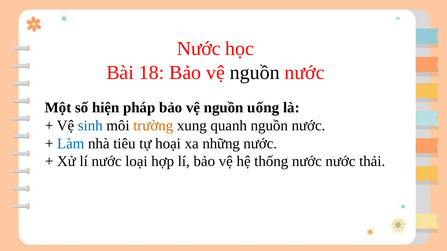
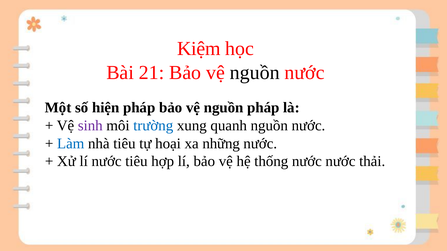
Nước at (199, 49): Nước -> Kiệm
18: 18 -> 21
nguồn uống: uống -> pháp
sinh colour: blue -> purple
trường colour: orange -> blue
nước loại: loại -> tiêu
